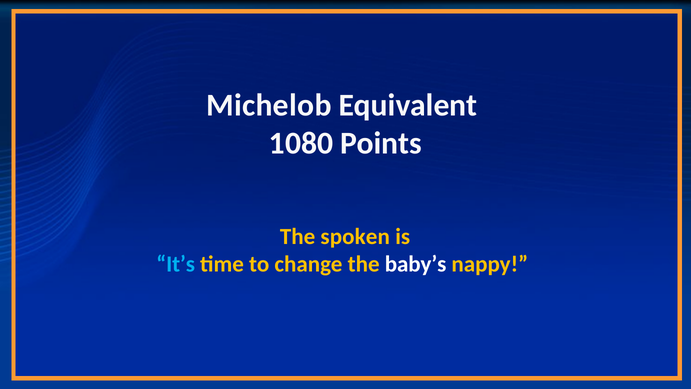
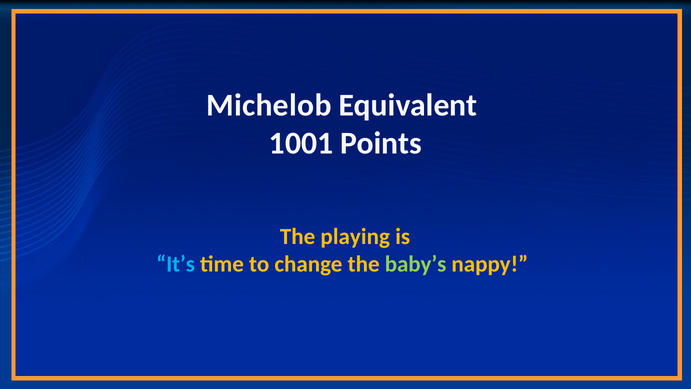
1080: 1080 -> 1001
spoken: spoken -> playing
baby’s colour: white -> light green
